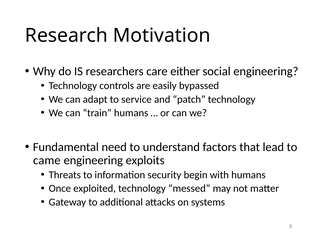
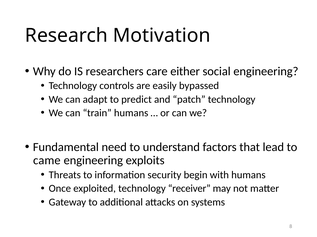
service: service -> predict
messed: messed -> receiver
